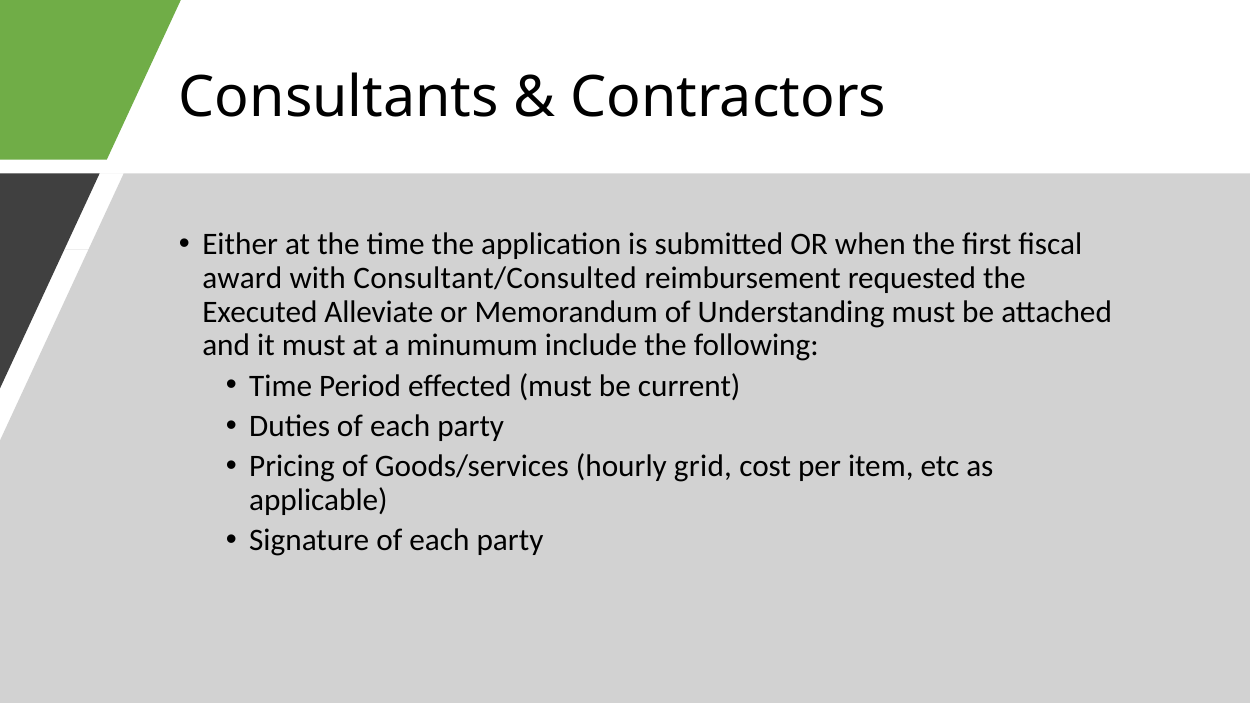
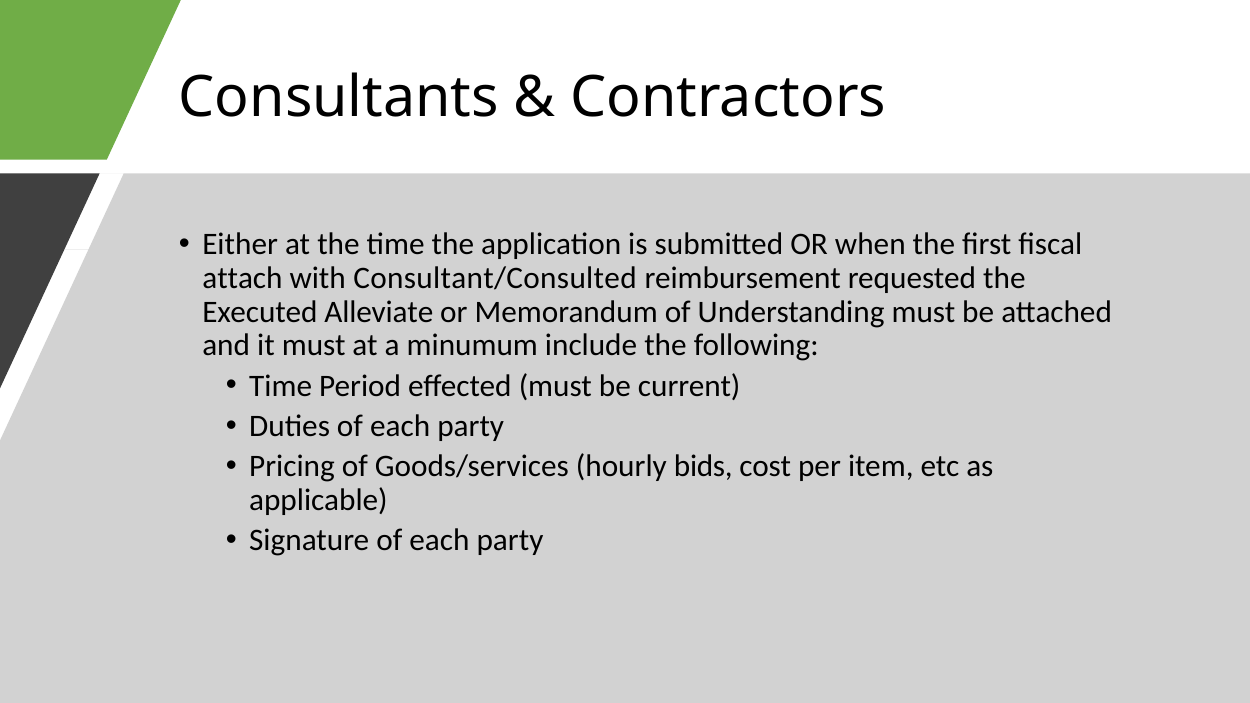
award: award -> attach
grid: grid -> bids
